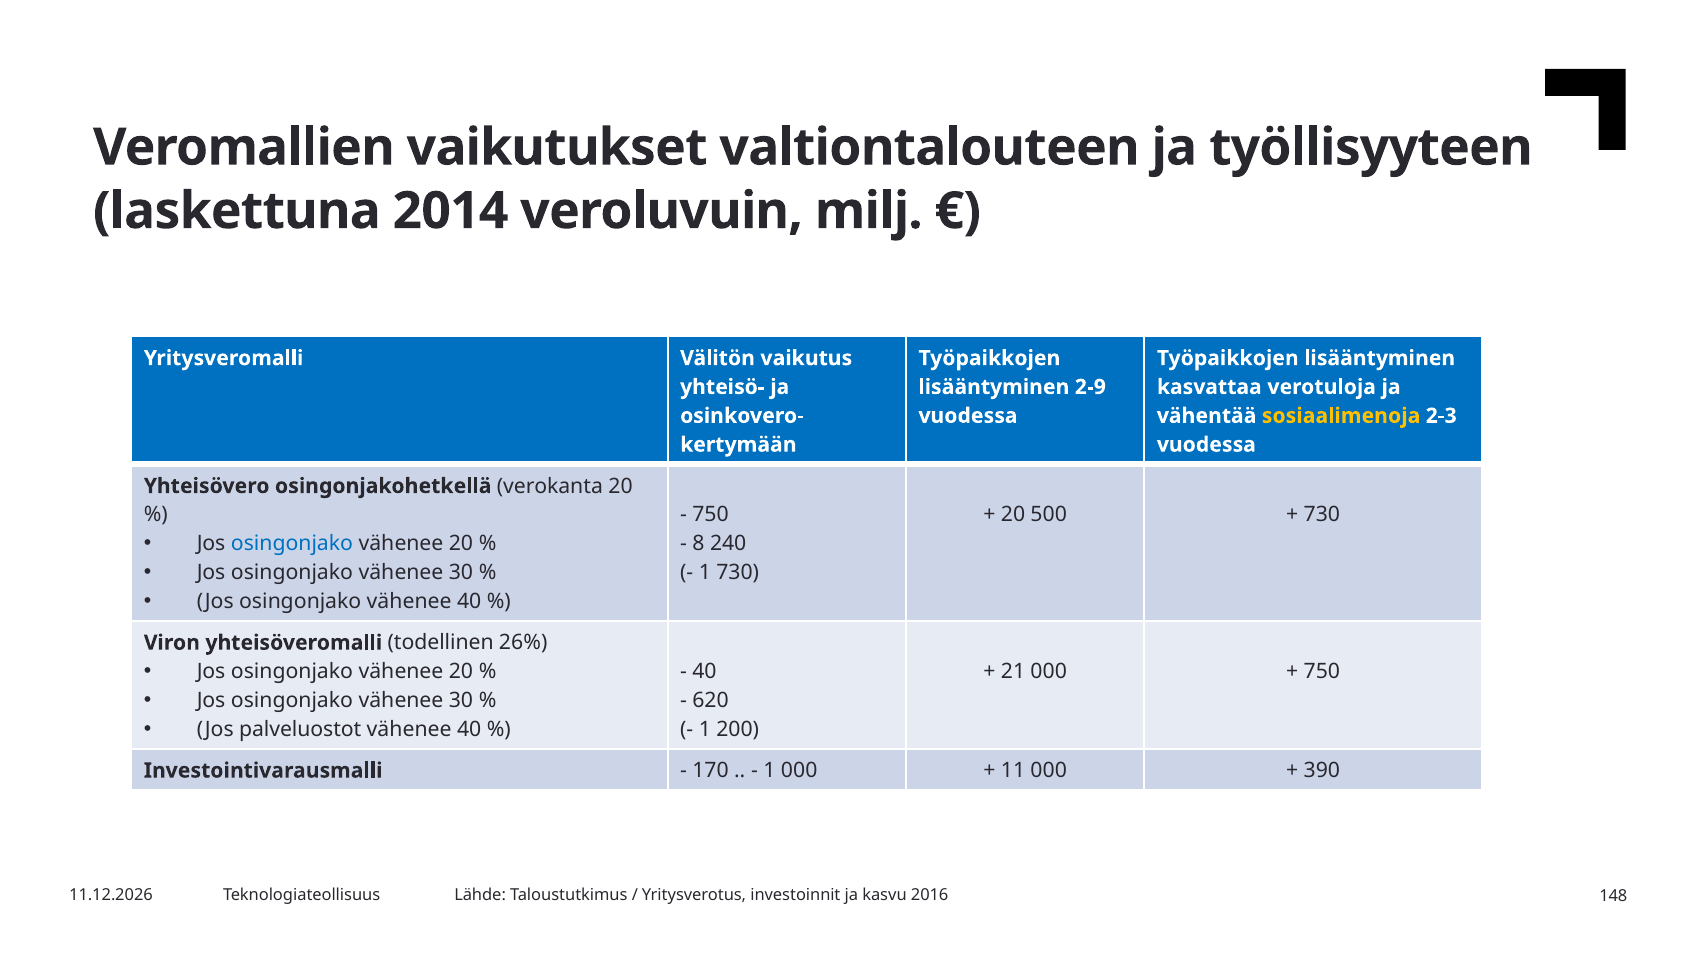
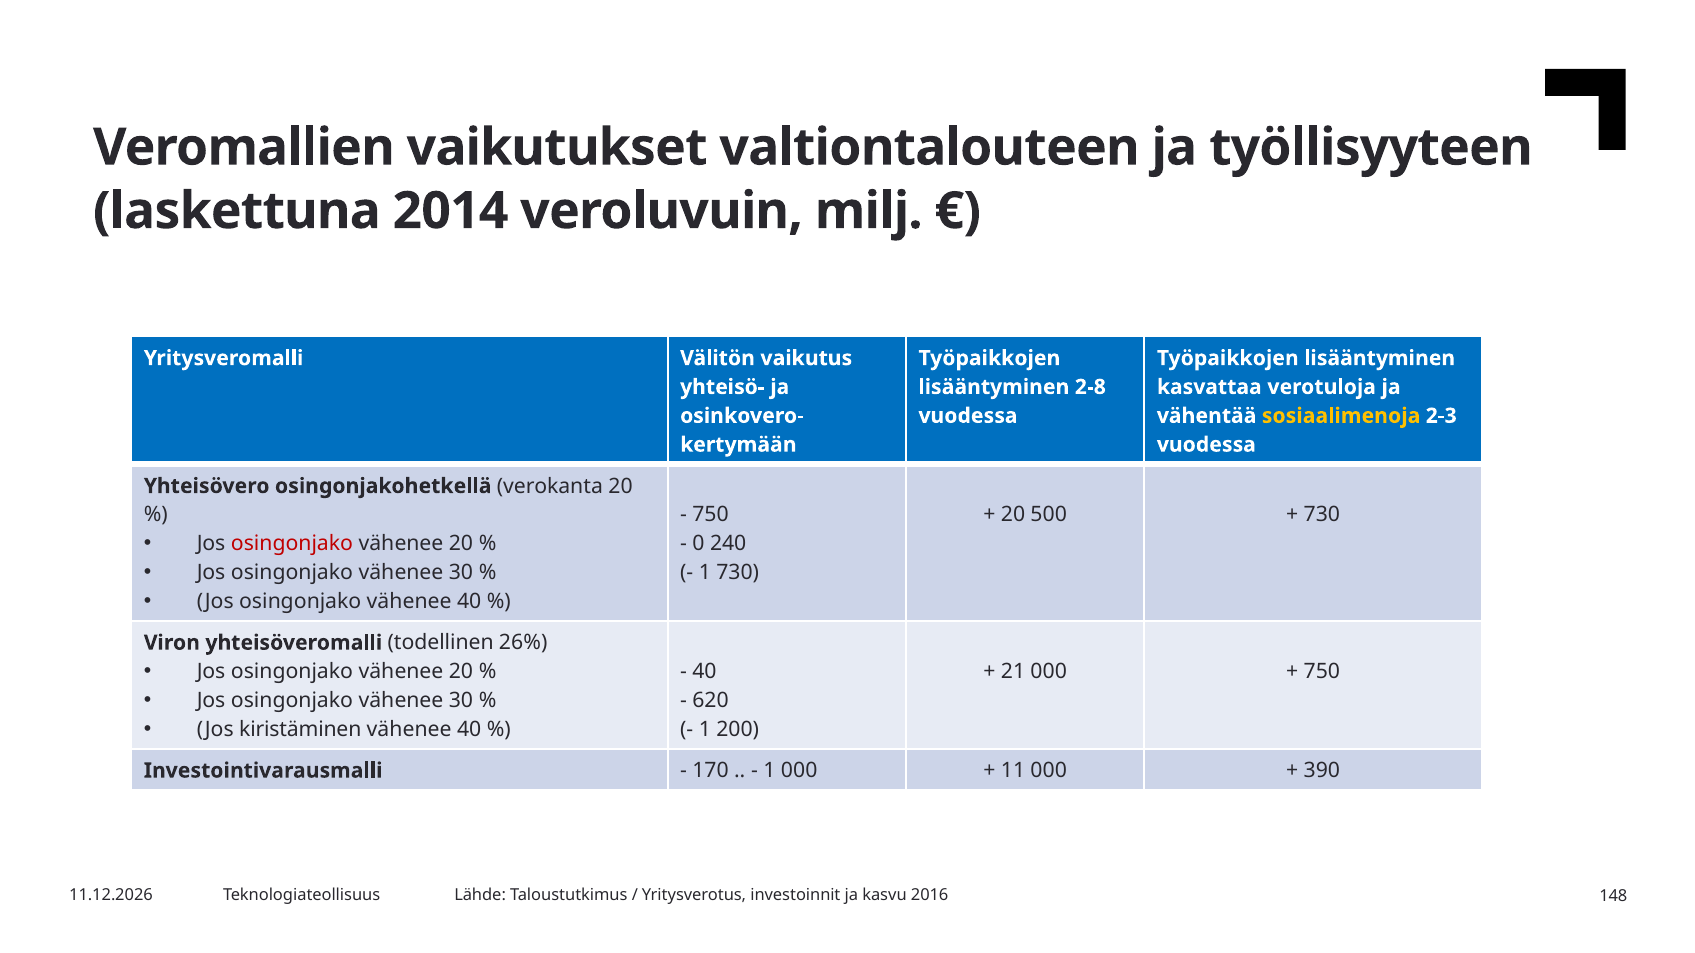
2-9: 2-9 -> 2-8
osingonjako at (292, 544) colour: blue -> red
8: 8 -> 0
palveluostot: palveluostot -> kiristäminen
